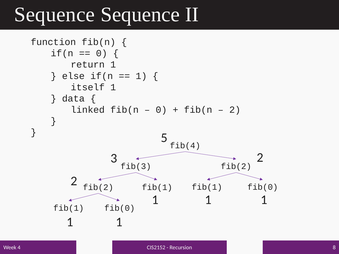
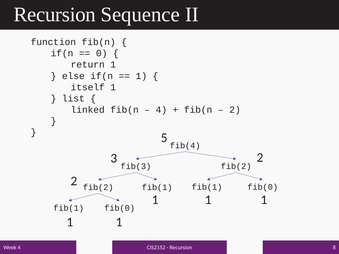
Sequence at (54, 14): Sequence -> Recursion
data: data -> list
0 at (161, 110): 0 -> 4
